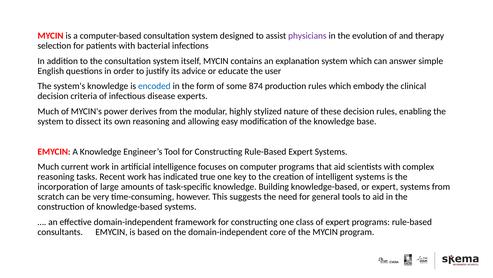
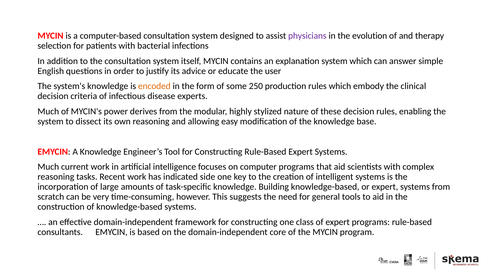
encoded colour: blue -> orange
874: 874 -> 250
true: true -> side
